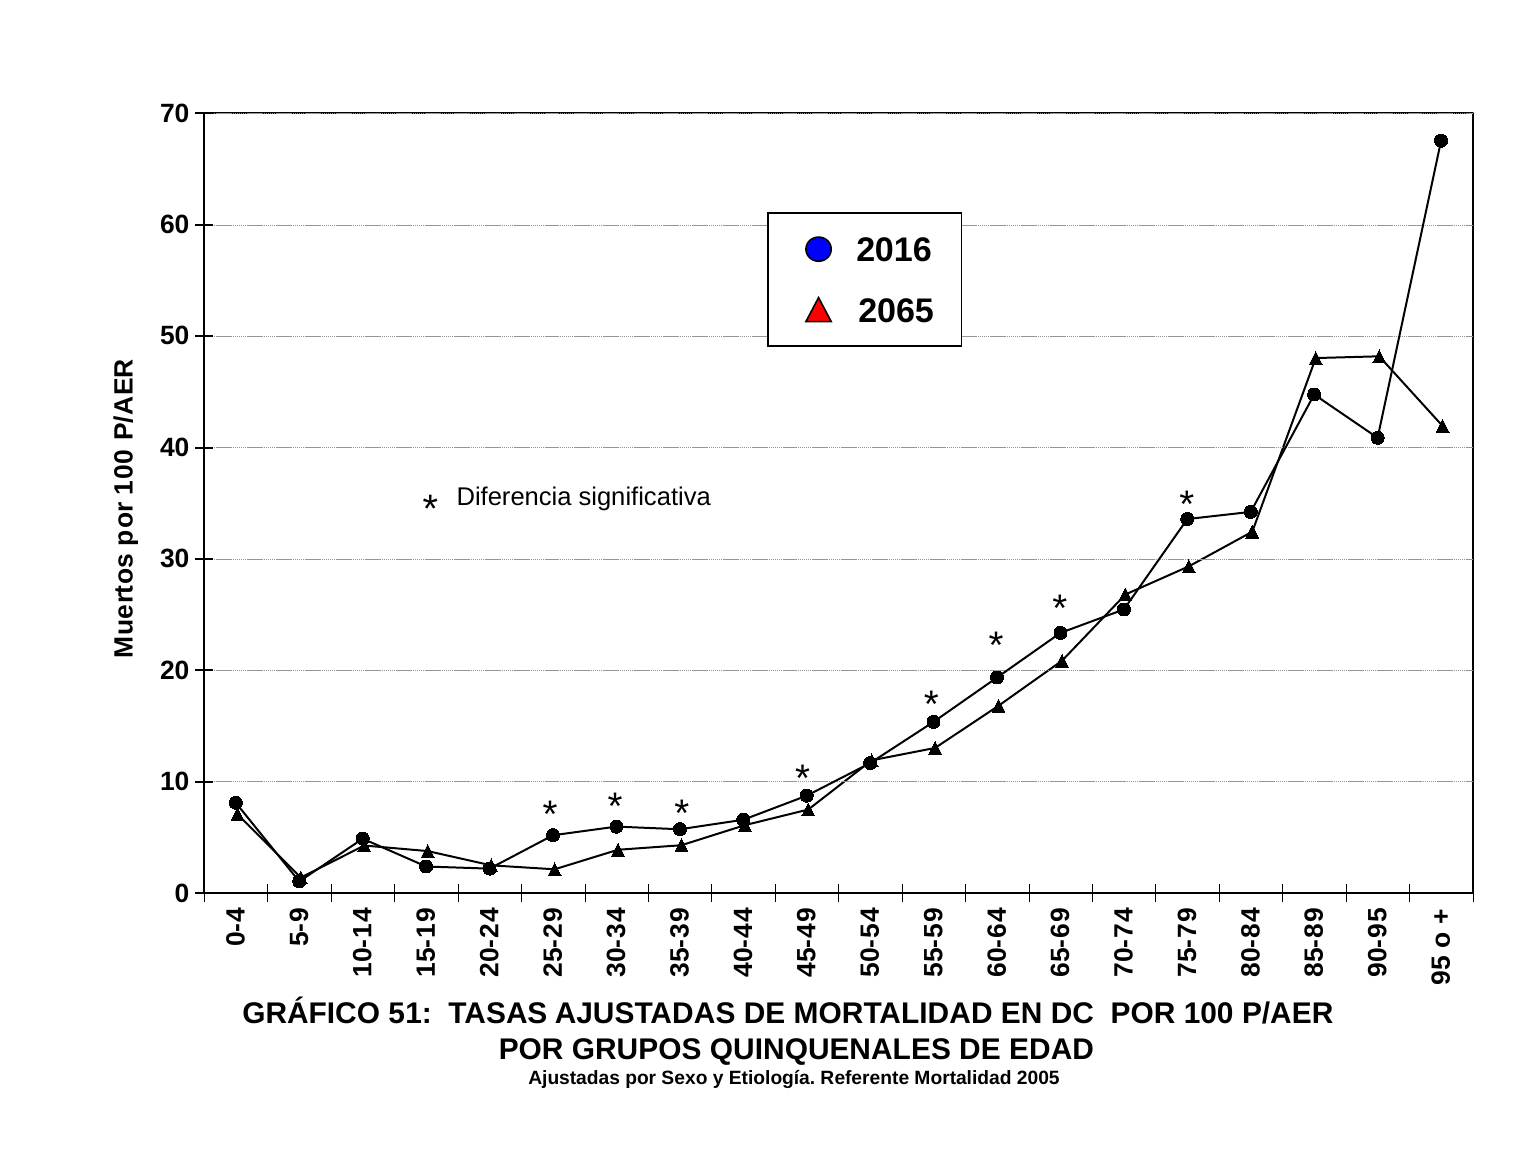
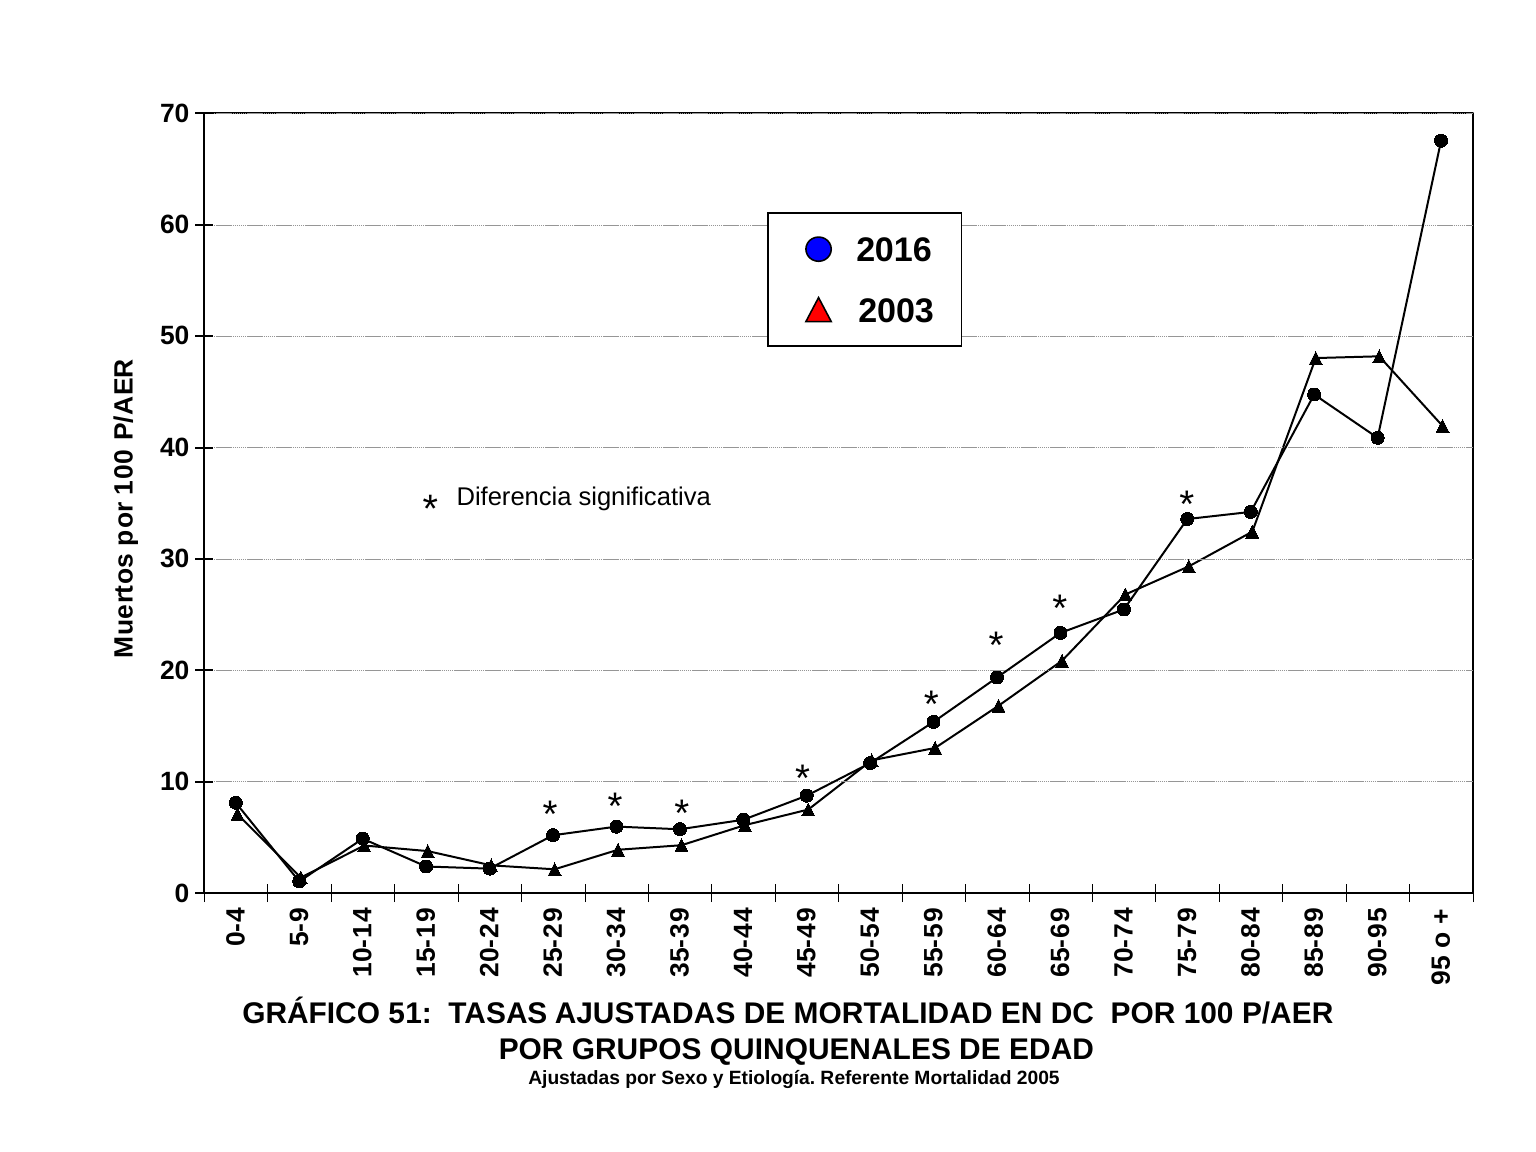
2065: 2065 -> 2003
